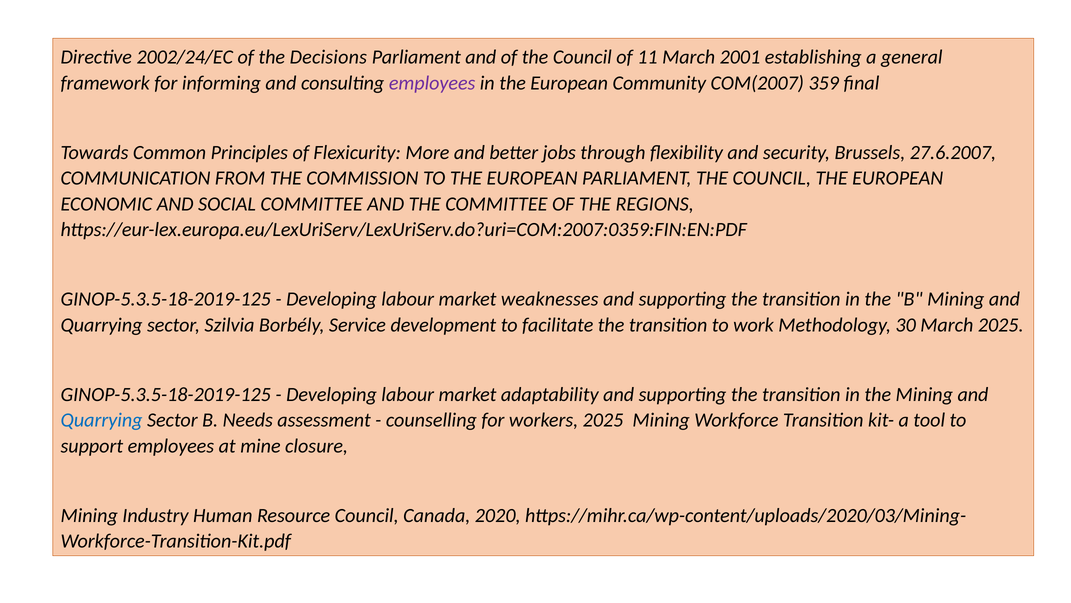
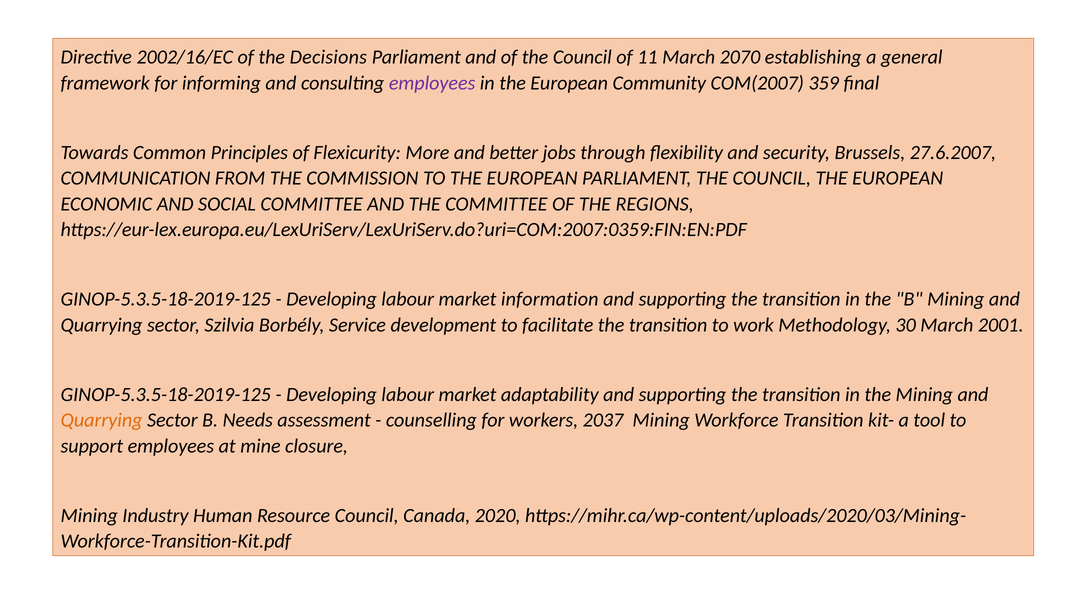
2002/24/EC: 2002/24/EC -> 2002/16/EC
2001: 2001 -> 2070
weaknesses: weaknesses -> information
March 2025: 2025 -> 2001
Quarrying at (102, 420) colour: blue -> orange
workers 2025: 2025 -> 2037
